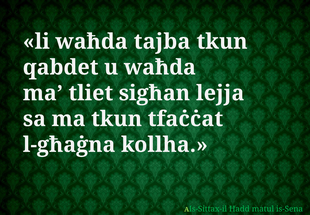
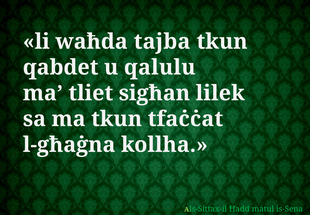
u waħda: waħda -> qalulu
lejja: lejja -> lilek
